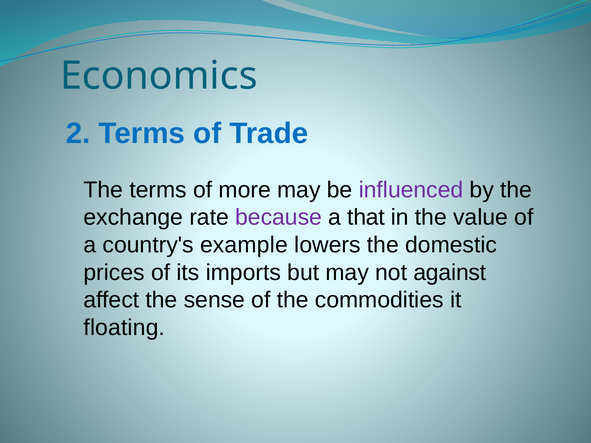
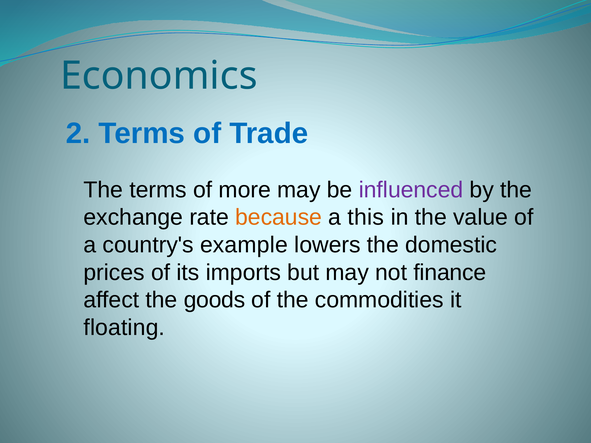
because colour: purple -> orange
that: that -> this
against: against -> finance
sense: sense -> goods
